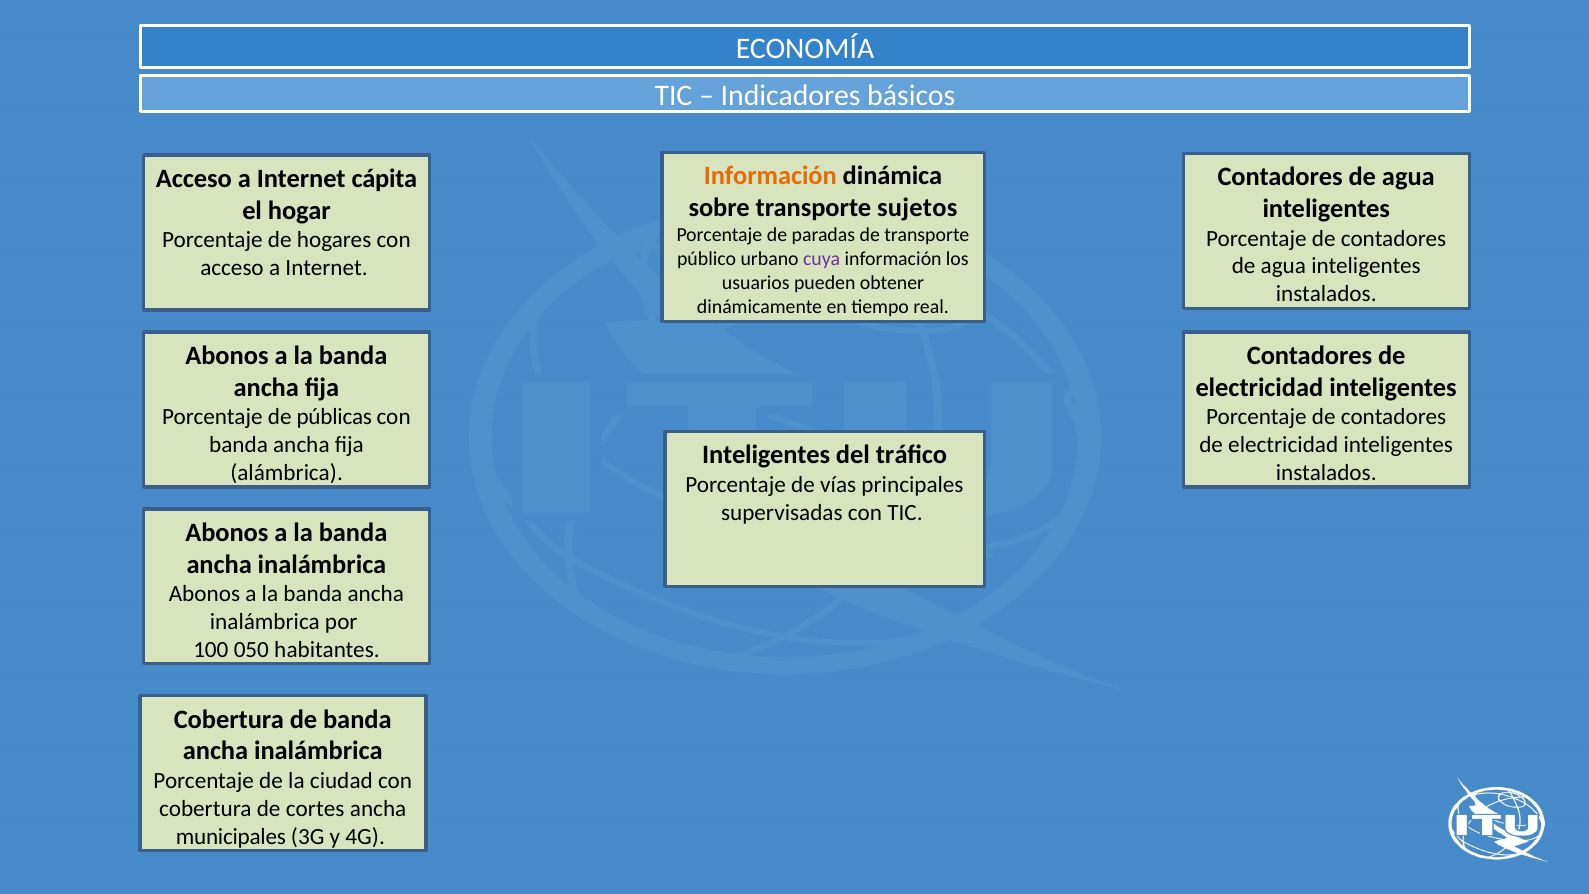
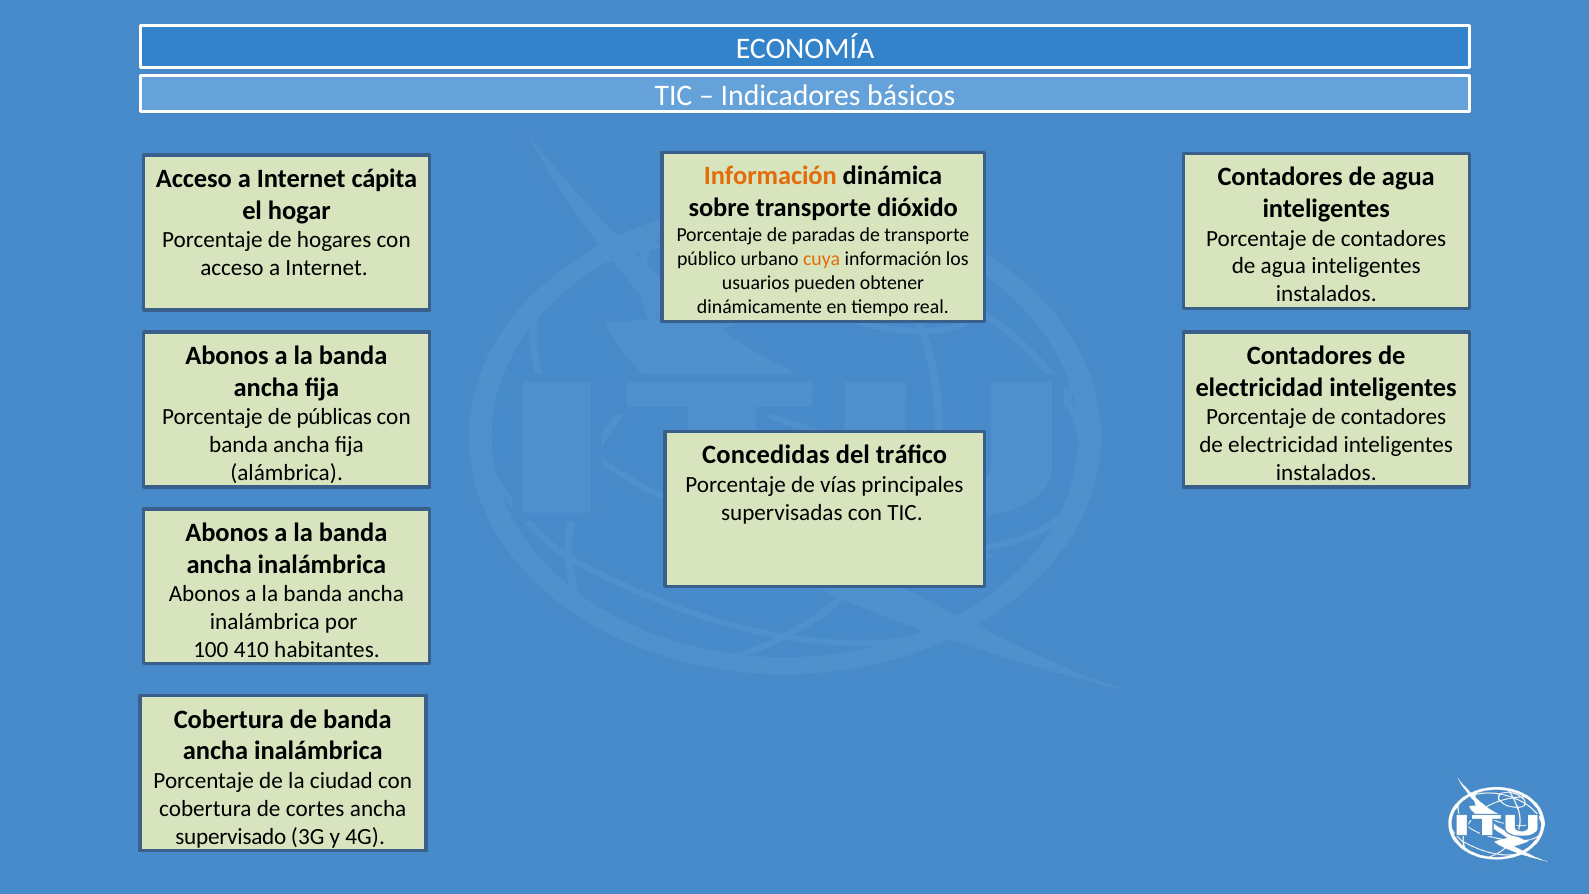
sujetos: sujetos -> dióxido
cuya colour: purple -> orange
Inteligentes at (766, 455): Inteligentes -> Concedidas
050: 050 -> 410
municipales: municipales -> supervisado
